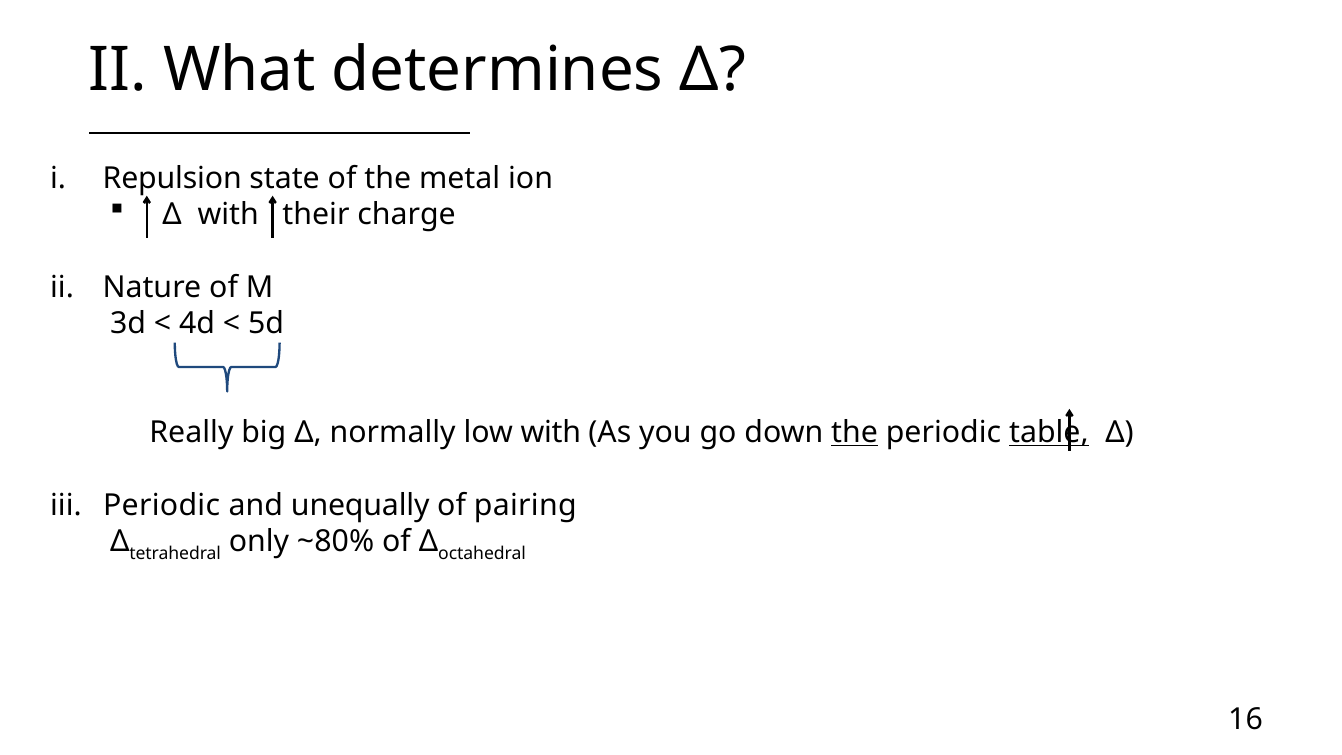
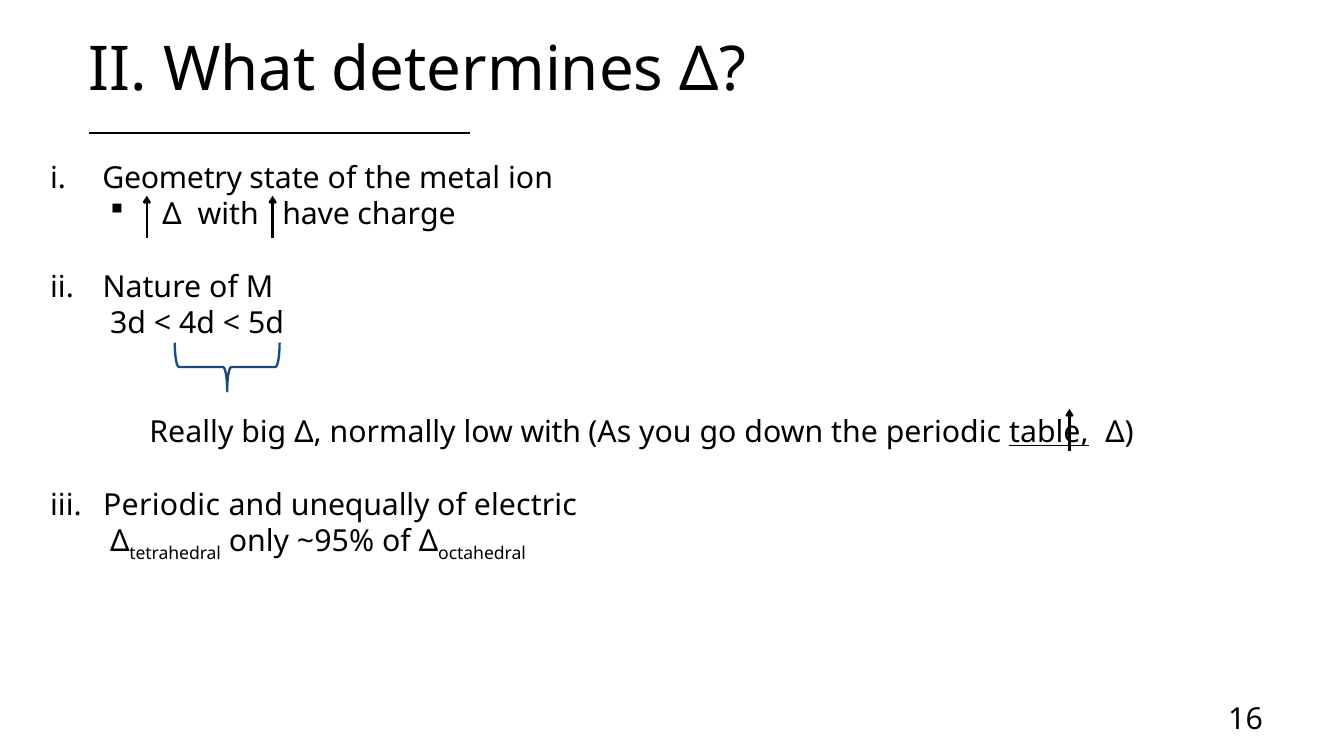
Repulsion: Repulsion -> Geometry
their: their -> have
the at (855, 432) underline: present -> none
pairing: pairing -> electric
~80%: ~80% -> ~95%
